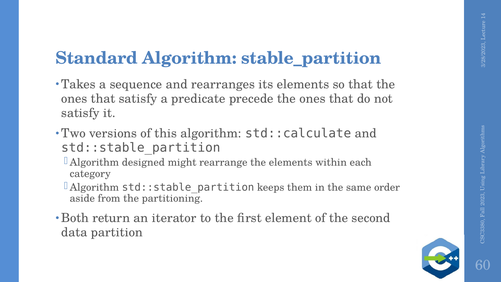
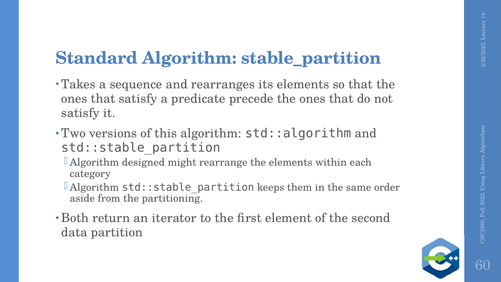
std::calculate: std::calculate -> std::algorithm
